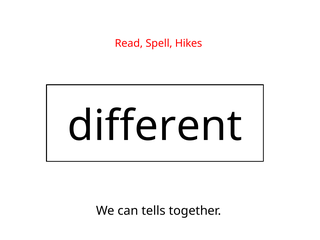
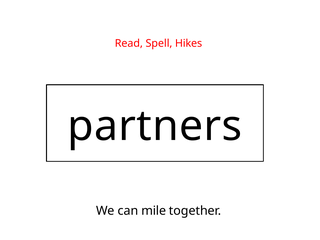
different: different -> partners
tells: tells -> mile
